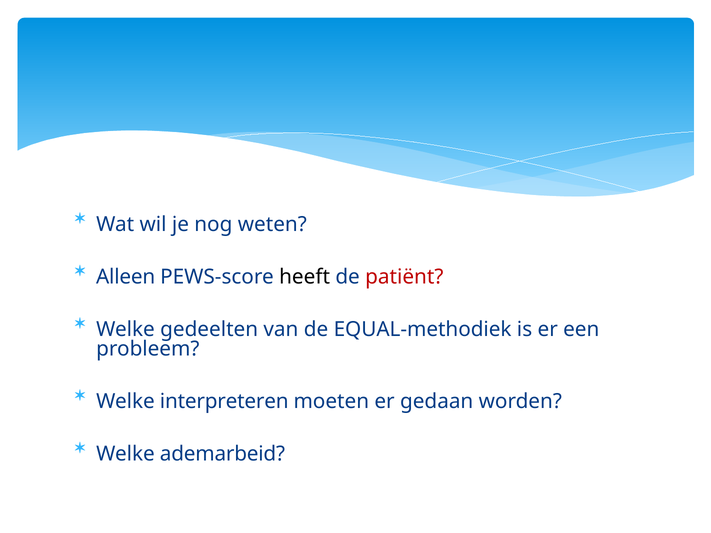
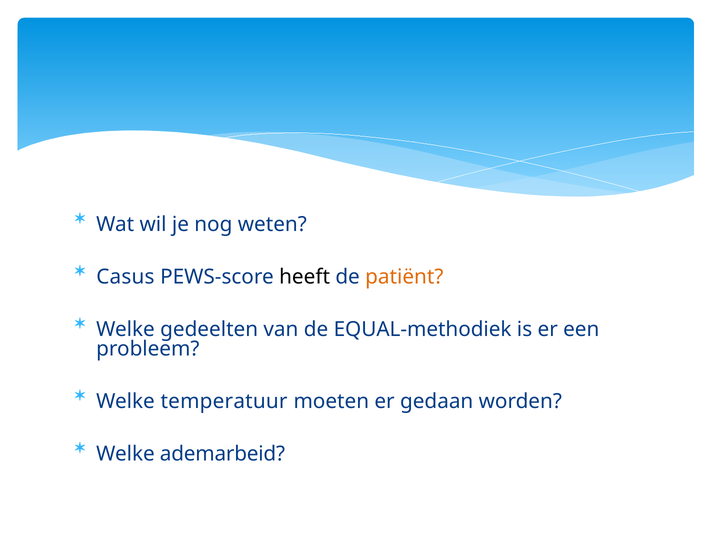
Alleen: Alleen -> Casus
patiënt colour: red -> orange
interpreteren: interpreteren -> temperatuur
